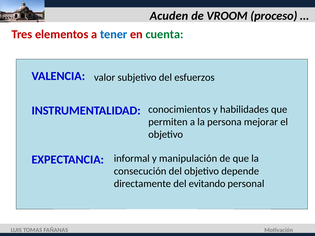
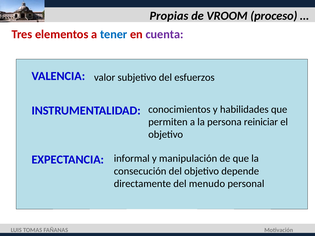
Acuden: Acuden -> Propias
cuenta colour: green -> purple
mejorar: mejorar -> reiniciar
evitando: evitando -> menudo
